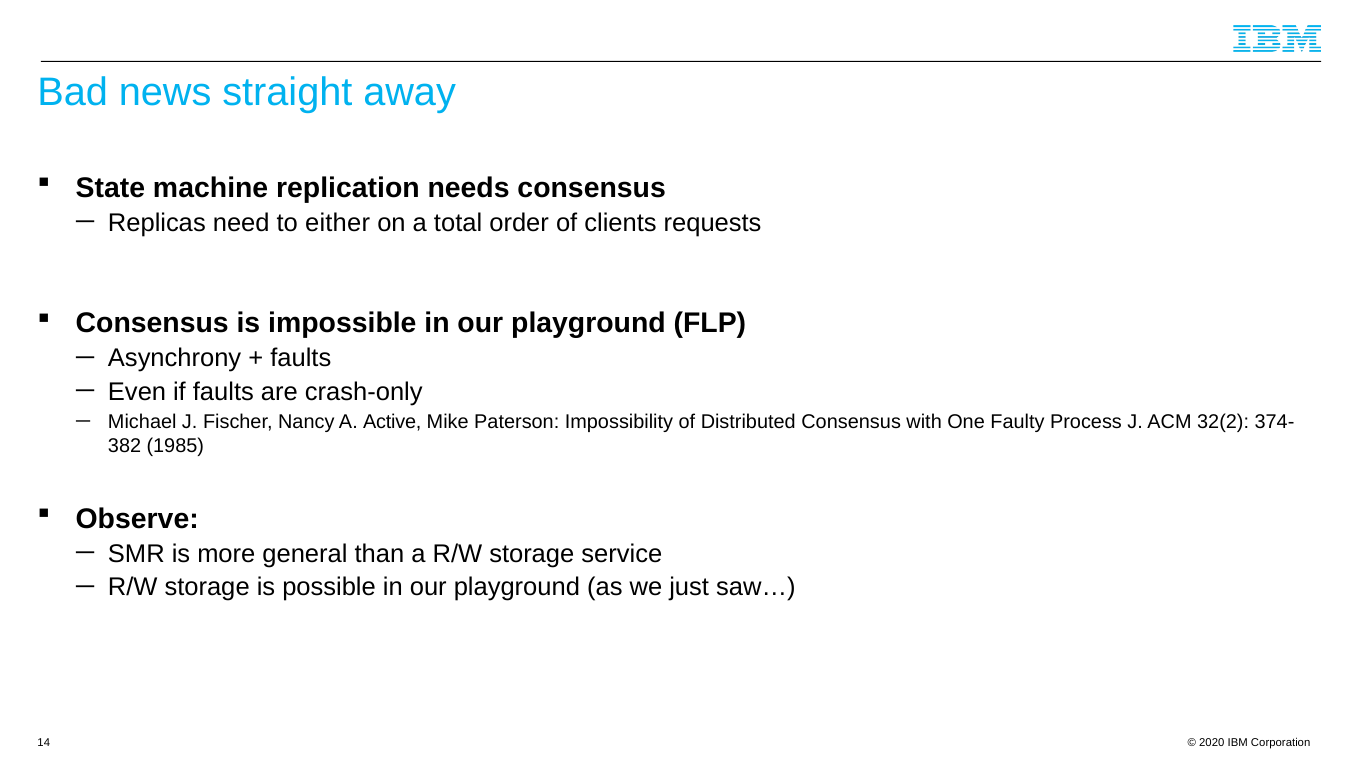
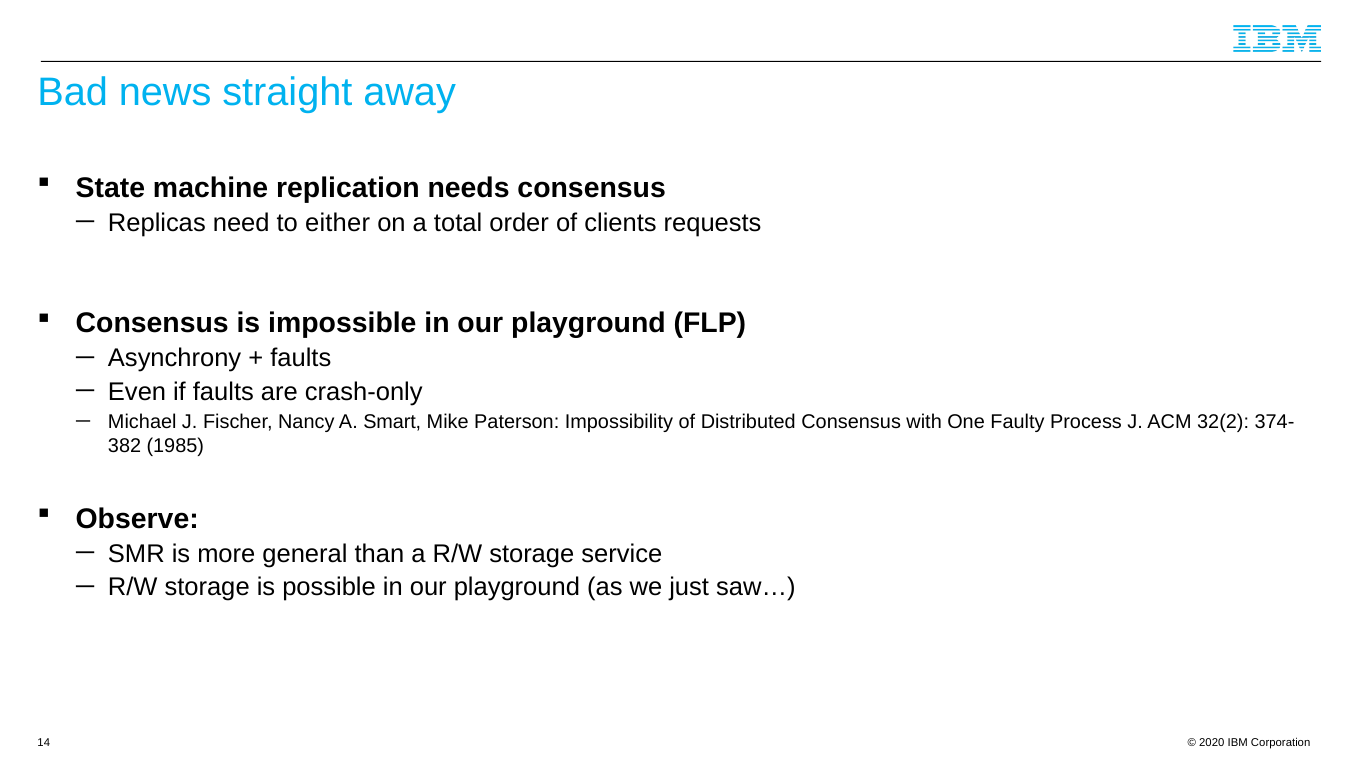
Active: Active -> Smart
